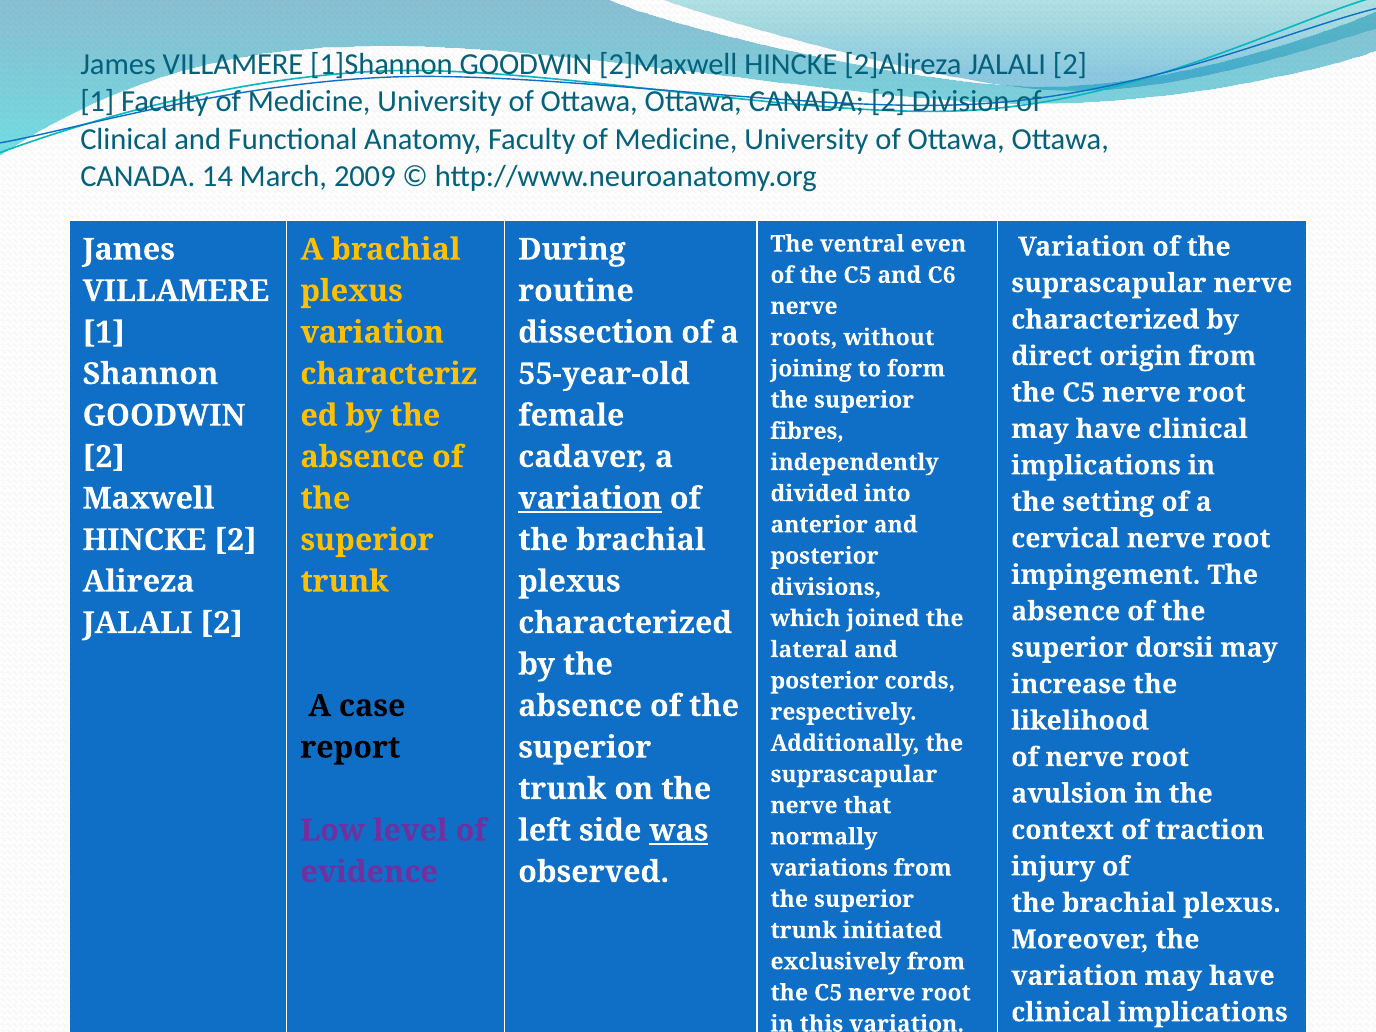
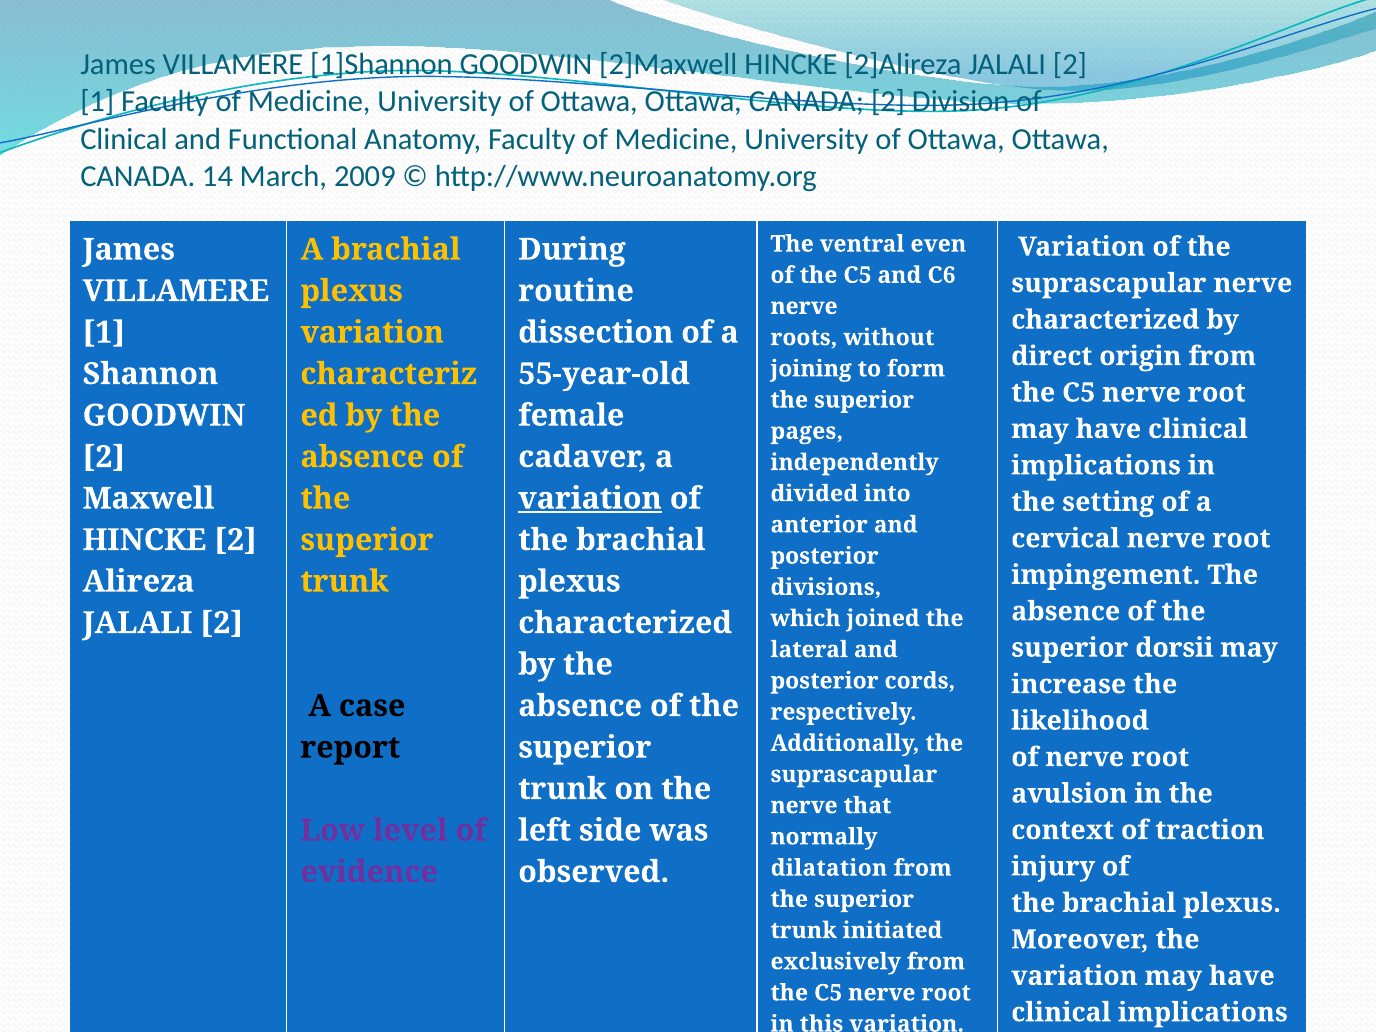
fibres: fibres -> pages
was underline: present -> none
variations at (829, 868): variations -> dilatation
